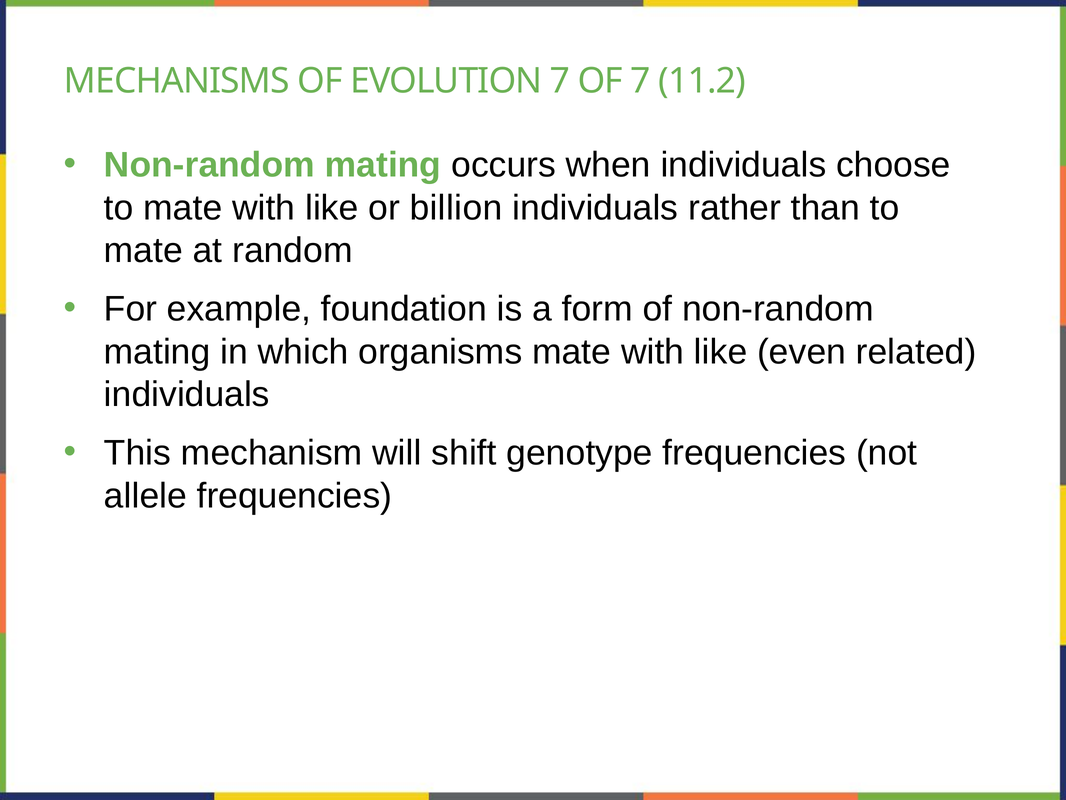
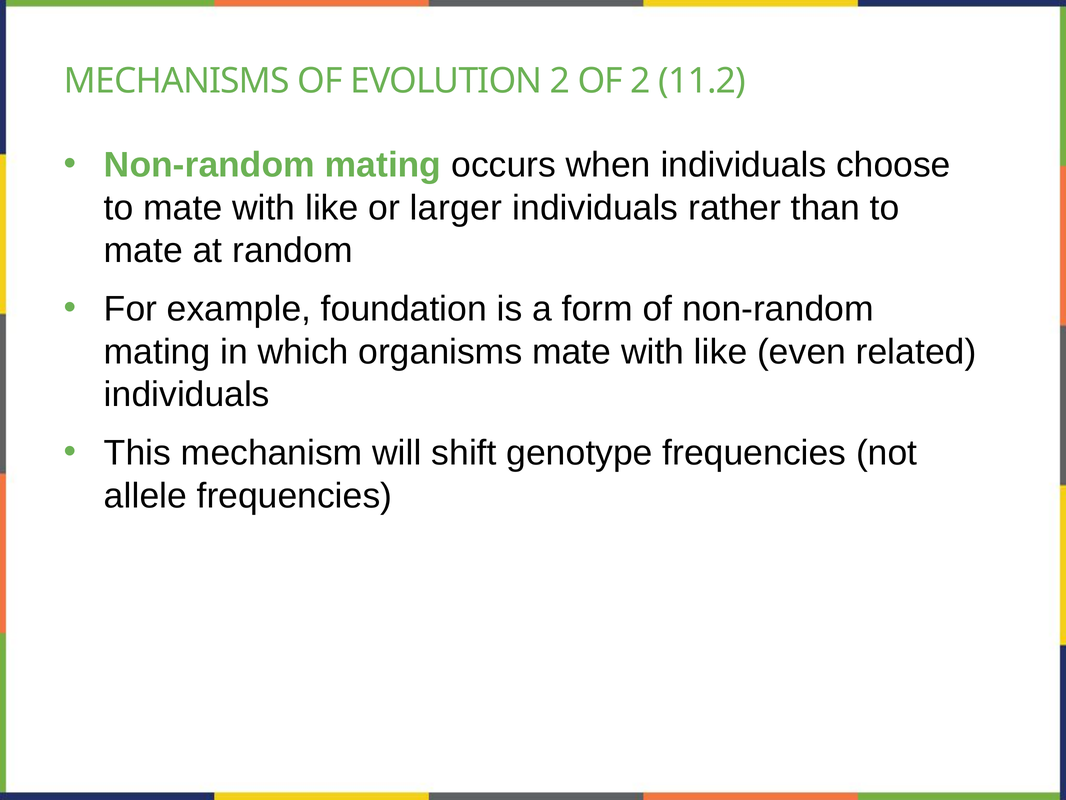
EVOLUTION 7: 7 -> 2
OF 7: 7 -> 2
billion: billion -> larger
